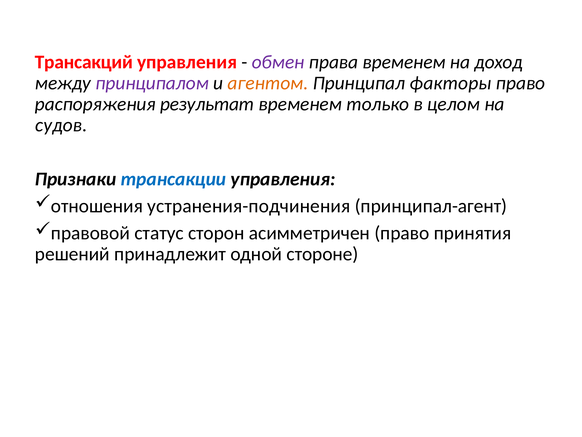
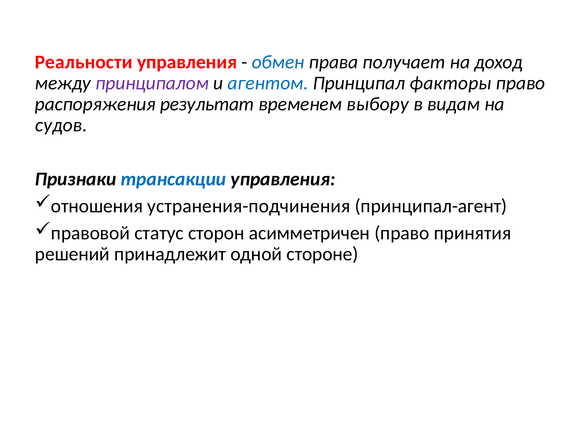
Трансакций: Трансакций -> Реальности
обмен colour: purple -> blue
права временем: временем -> получает
агентом colour: orange -> blue
только: только -> выбору
целом: целом -> видам
